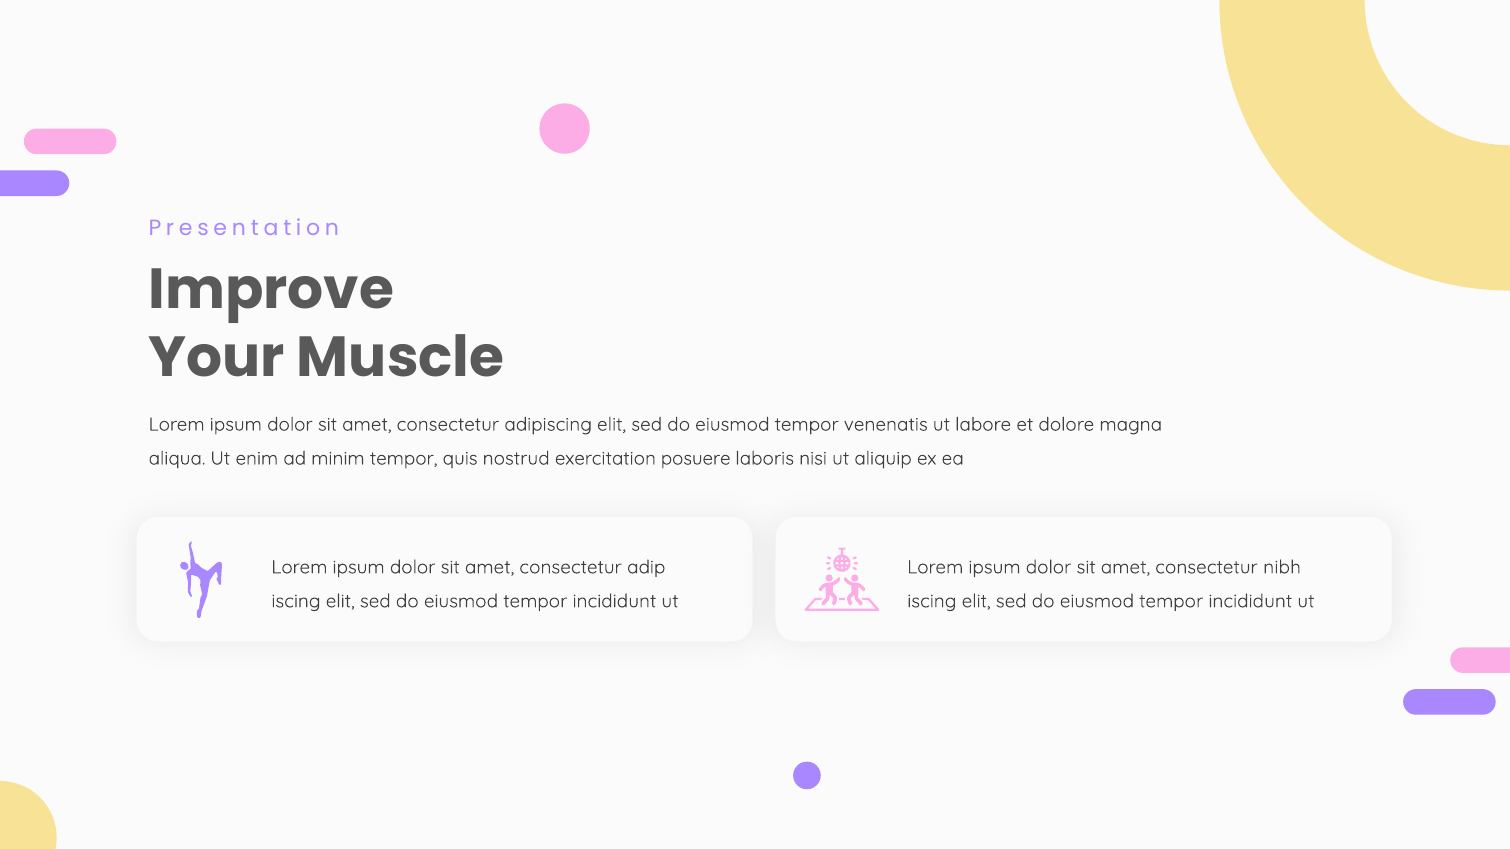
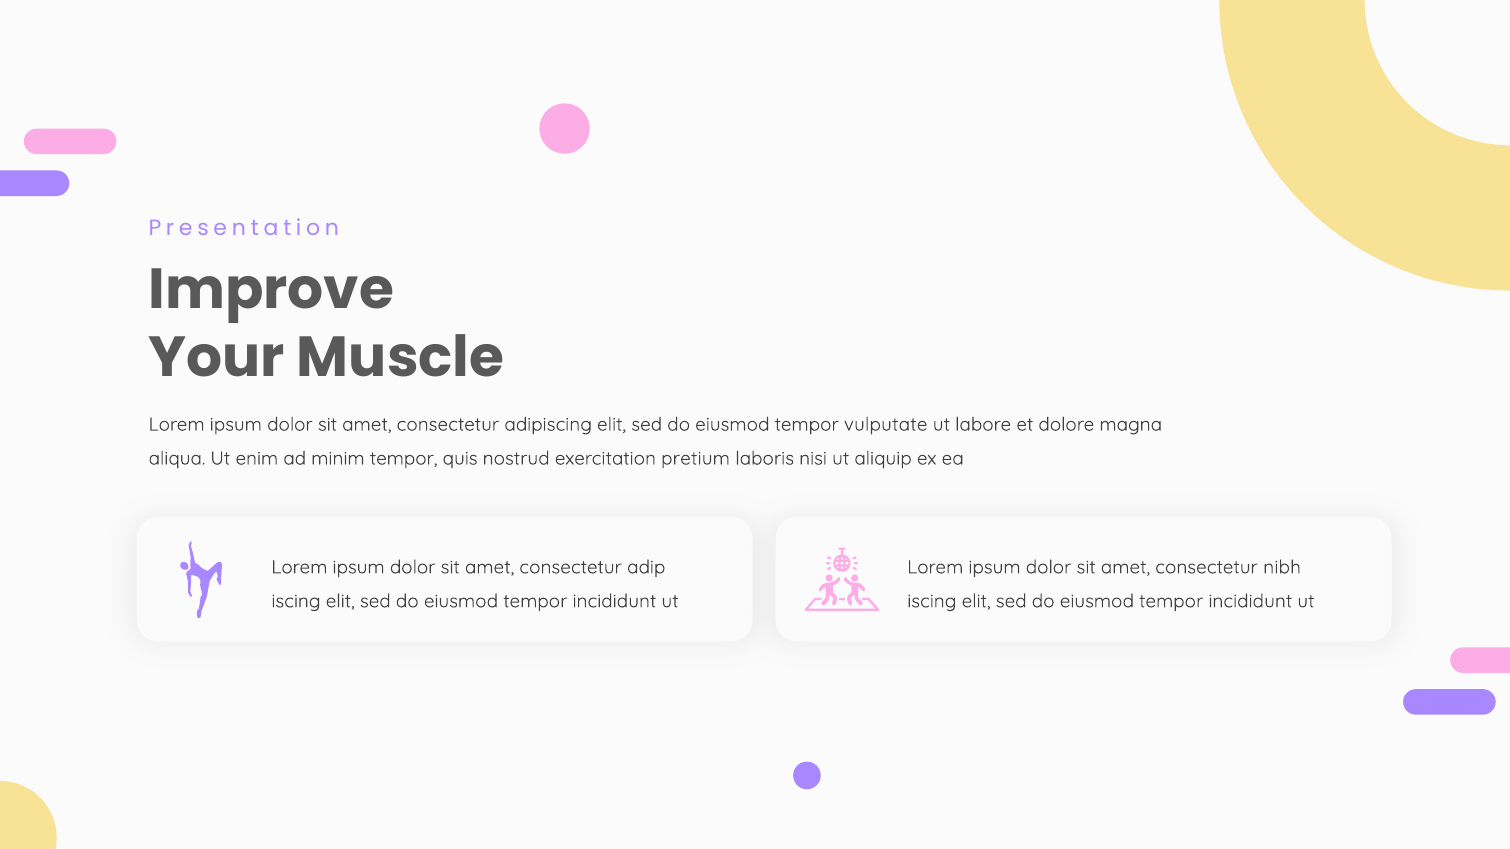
venenatis: venenatis -> vulputate
posuere: posuere -> pretium
